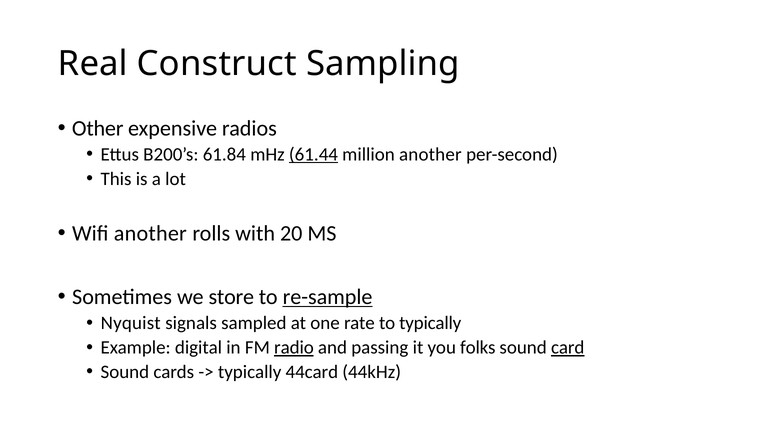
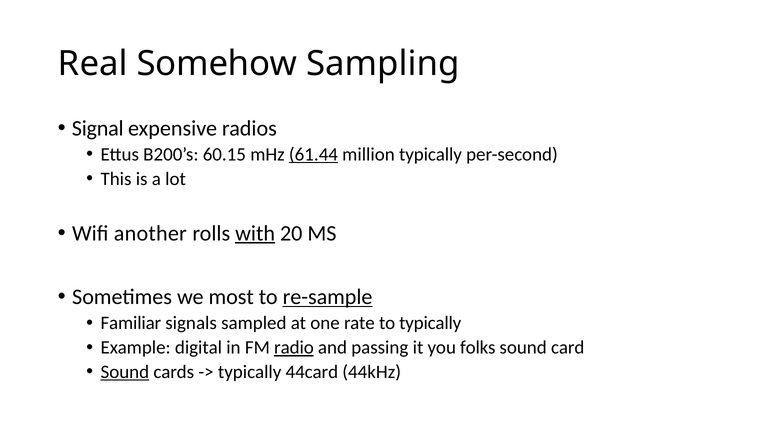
Construct: Construct -> Somehow
Other: Other -> Signal
61.84: 61.84 -> 60.15
million another: another -> typically
with underline: none -> present
store: store -> most
Nyquist: Nyquist -> Familiar
card underline: present -> none
Sound at (125, 372) underline: none -> present
